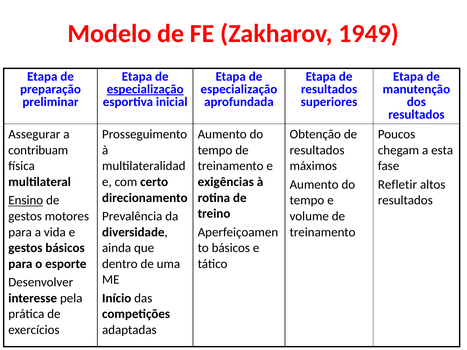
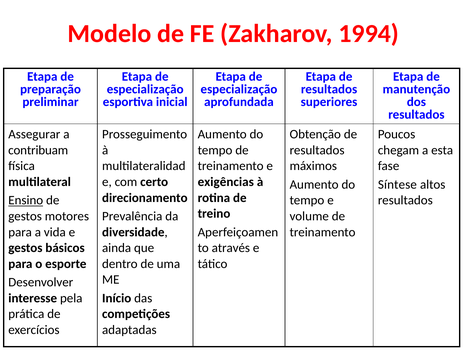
1949: 1949 -> 1994
especialização at (145, 89) underline: present -> none
Refletir: Refletir -> Síntese
básicos at (231, 248): básicos -> através
